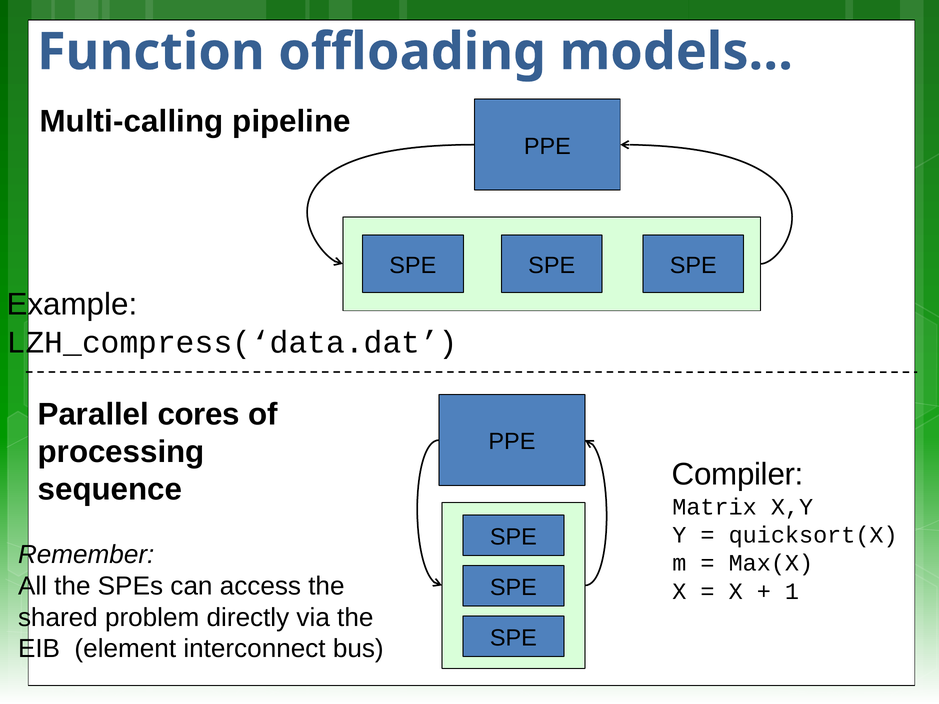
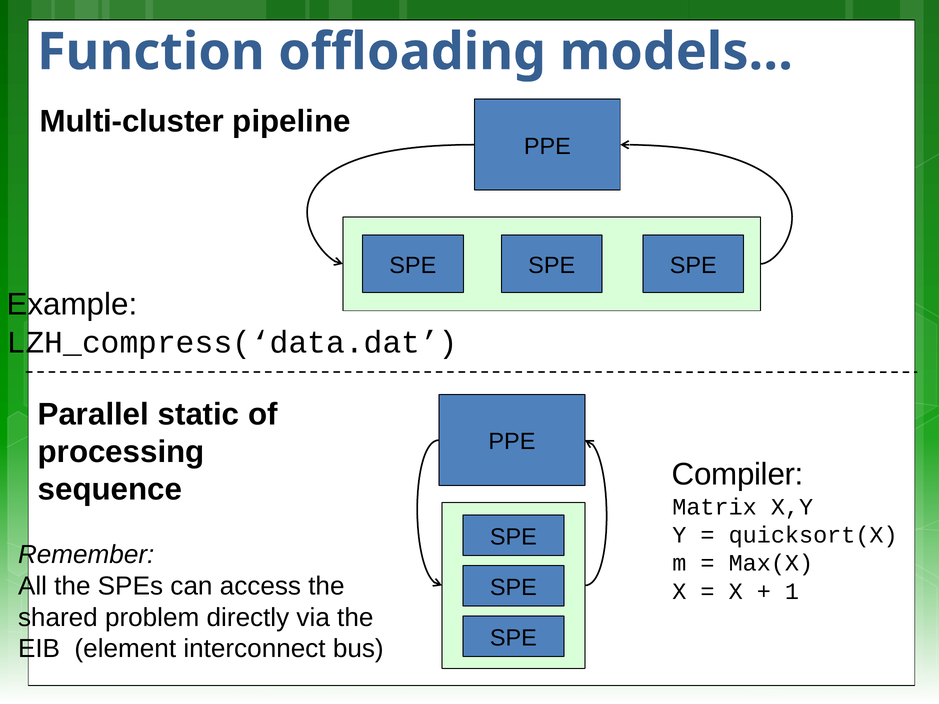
Multi-calling: Multi-calling -> Multi-cluster
cores: cores -> static
